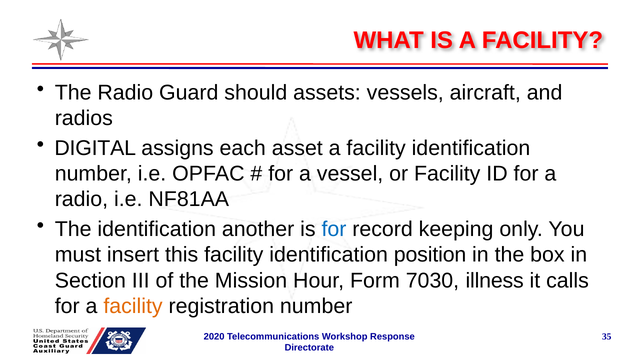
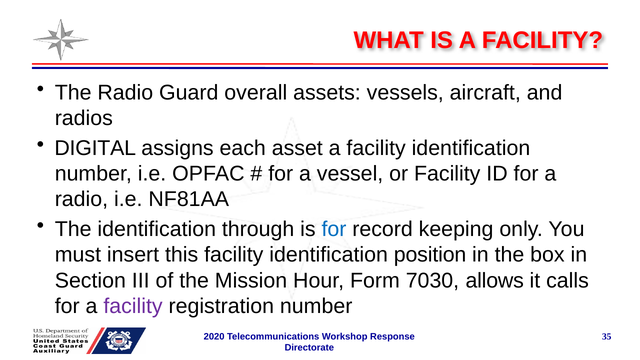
should: should -> overall
another: another -> through
illness: illness -> allows
facility at (133, 306) colour: orange -> purple
